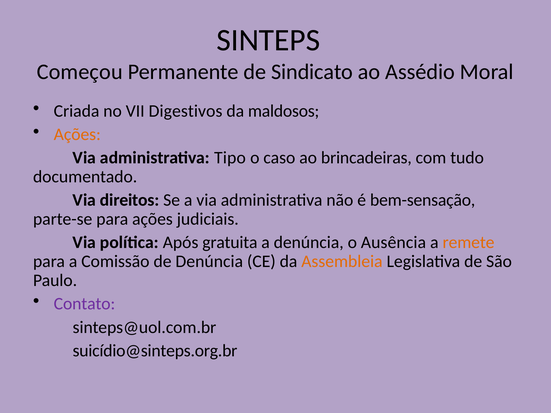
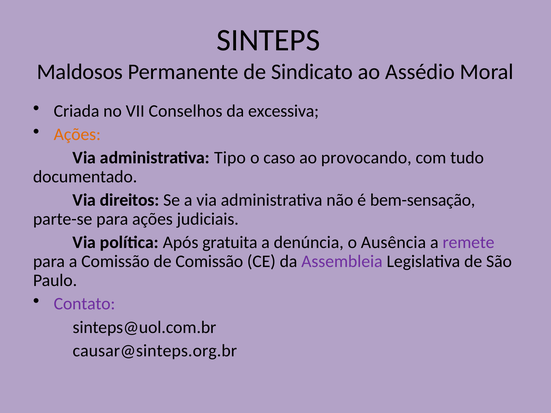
Começou: Começou -> Maldosos
Digestivos: Digestivos -> Conselhos
maldosos: maldosos -> excessiva
brincadeiras: brincadeiras -> provocando
remete colour: orange -> purple
de Denúncia: Denúncia -> Comissão
Assembleia colour: orange -> purple
suicídio@sinteps.org.br: suicídio@sinteps.org.br -> causar@sinteps.org.br
